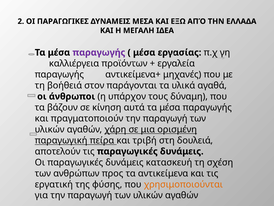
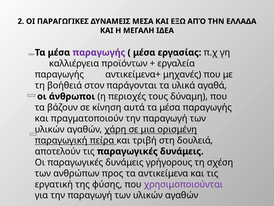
υπάρχον: υπάρχον -> περιοχές
κατασκευή: κατασκευή -> γρήγορους
χρησιμοποιούνται colour: orange -> purple
